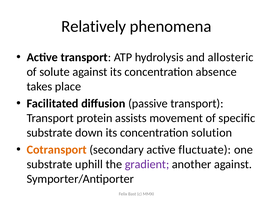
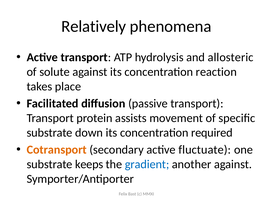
absence: absence -> reaction
solution: solution -> required
uphill: uphill -> keeps
gradient colour: purple -> blue
